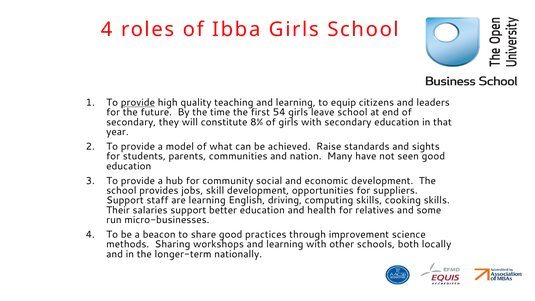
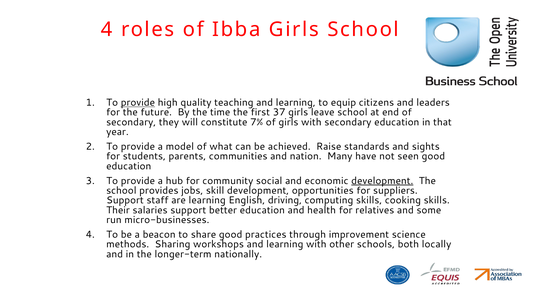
54: 54 -> 37
8%: 8% -> 7%
development at (382, 181) underline: none -> present
